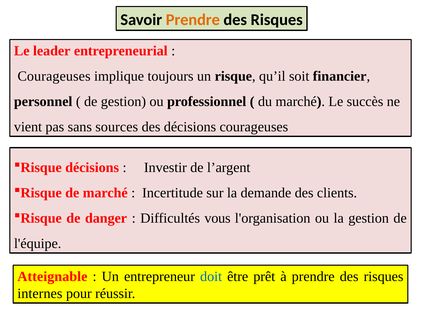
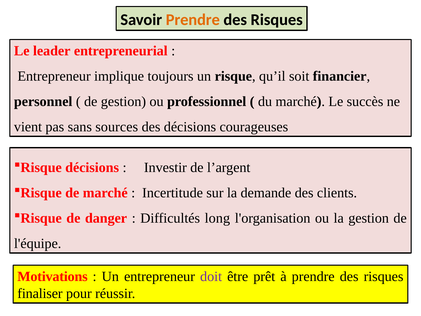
Courageuses at (54, 76): Courageuses -> Entrepreneur
vous: vous -> long
Atteignable: Atteignable -> Motivations
doit colour: blue -> purple
internes: internes -> finaliser
